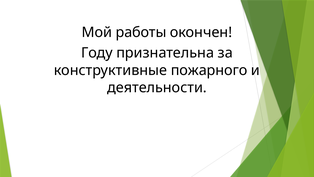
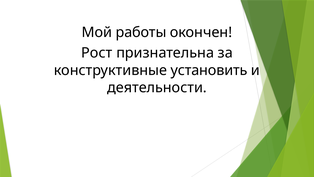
Году: Году -> Рост
пожарного: пожарного -> установить
